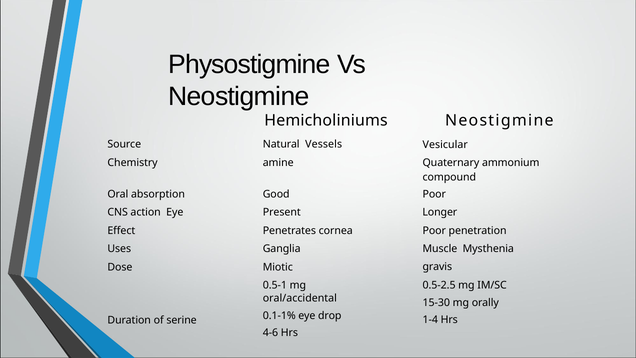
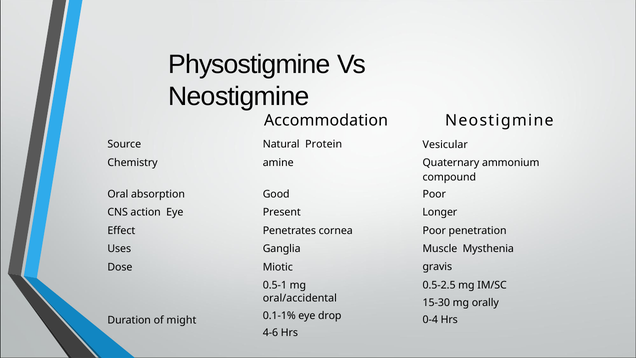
Hemicholiniums: Hemicholiniums -> Accommodation
Vessels: Vessels -> Protein
1-4: 1-4 -> 0-4
serine: serine -> might
